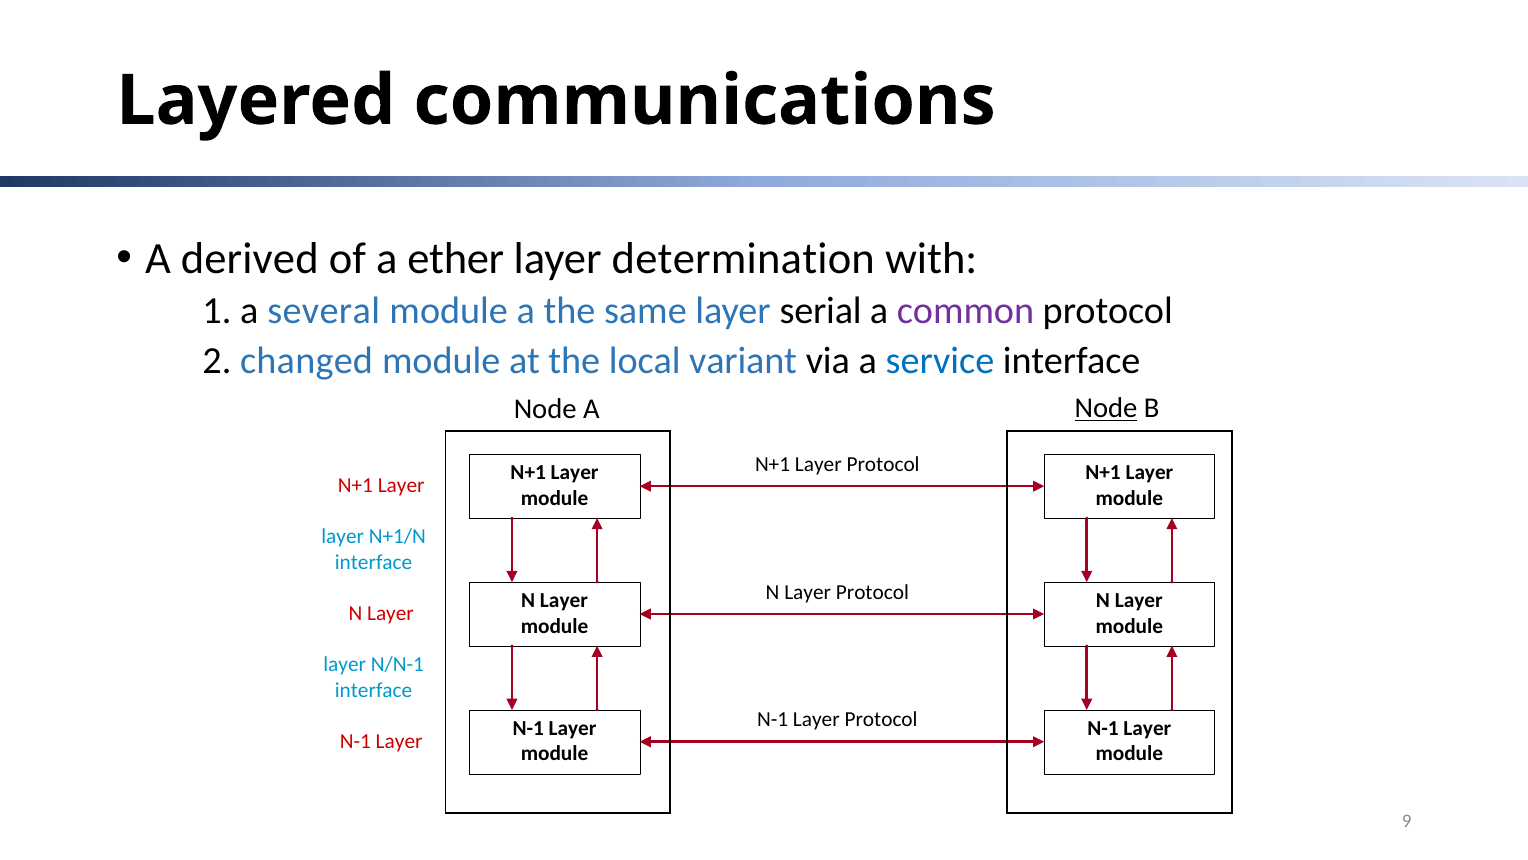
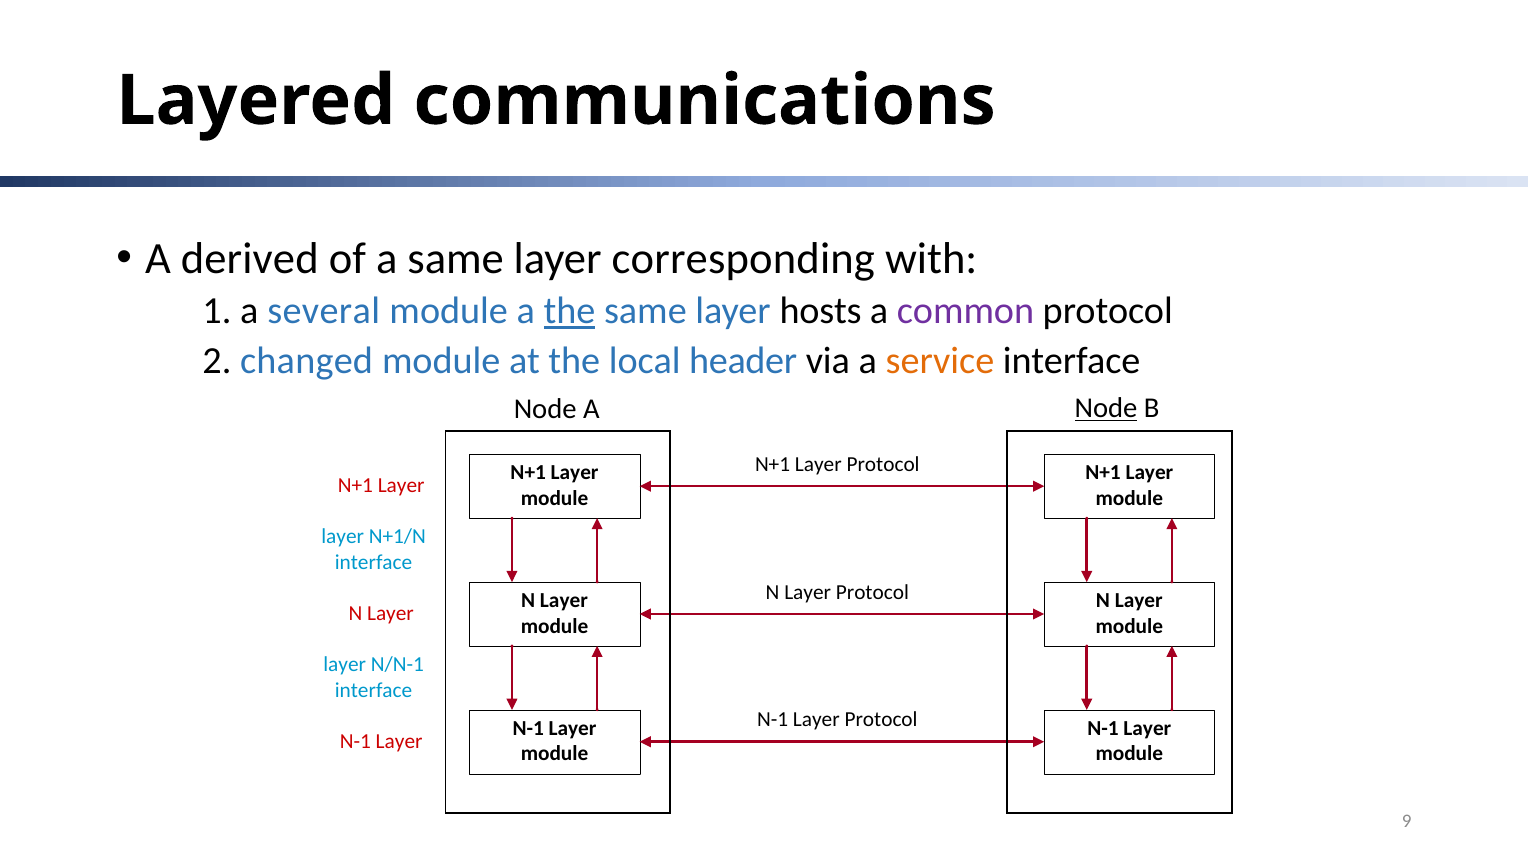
a ether: ether -> same
determination: determination -> corresponding
the at (569, 311) underline: none -> present
serial: serial -> hosts
variant: variant -> header
service colour: blue -> orange
